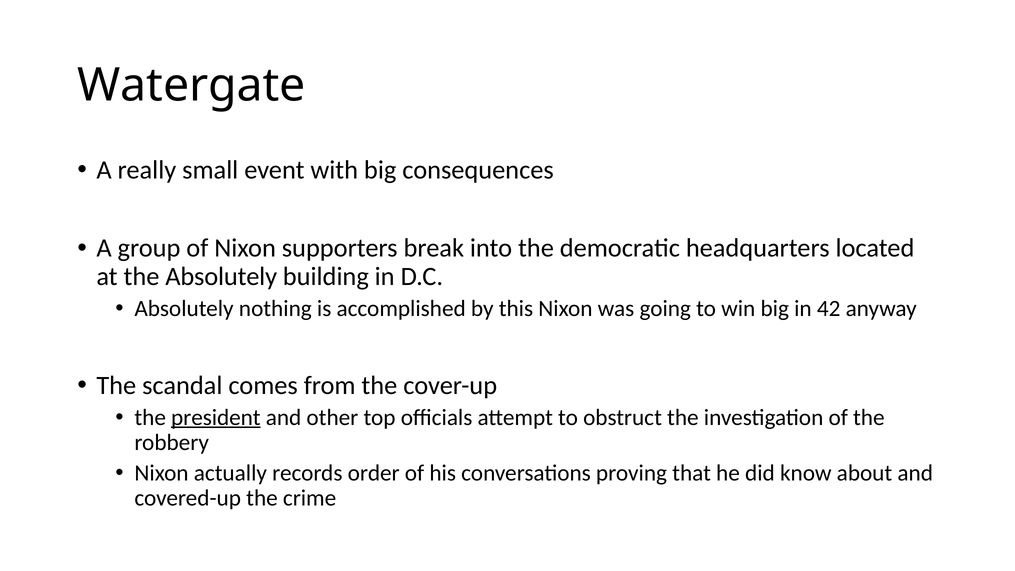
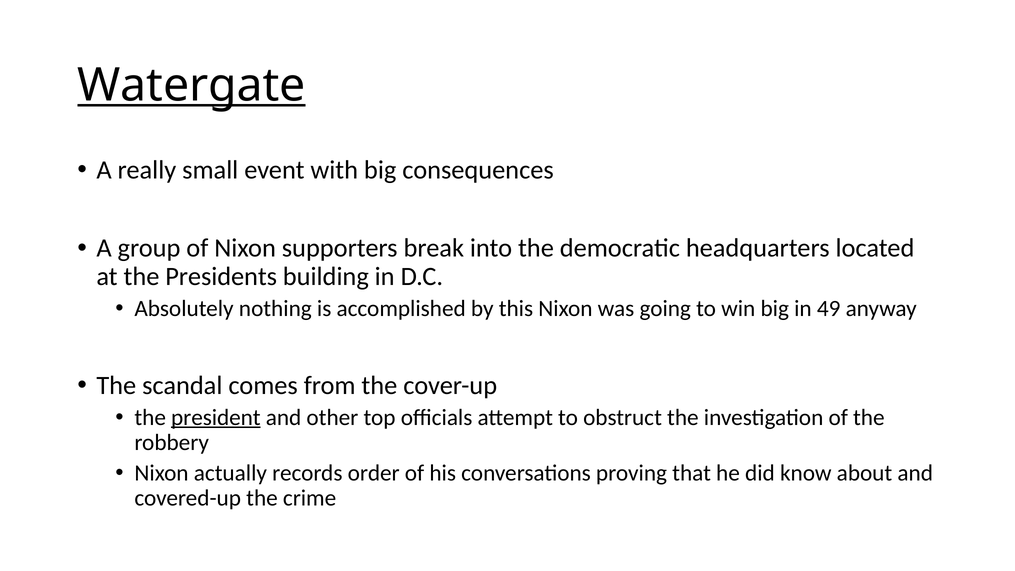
Watergate underline: none -> present
the Absolutely: Absolutely -> Presidents
42: 42 -> 49
